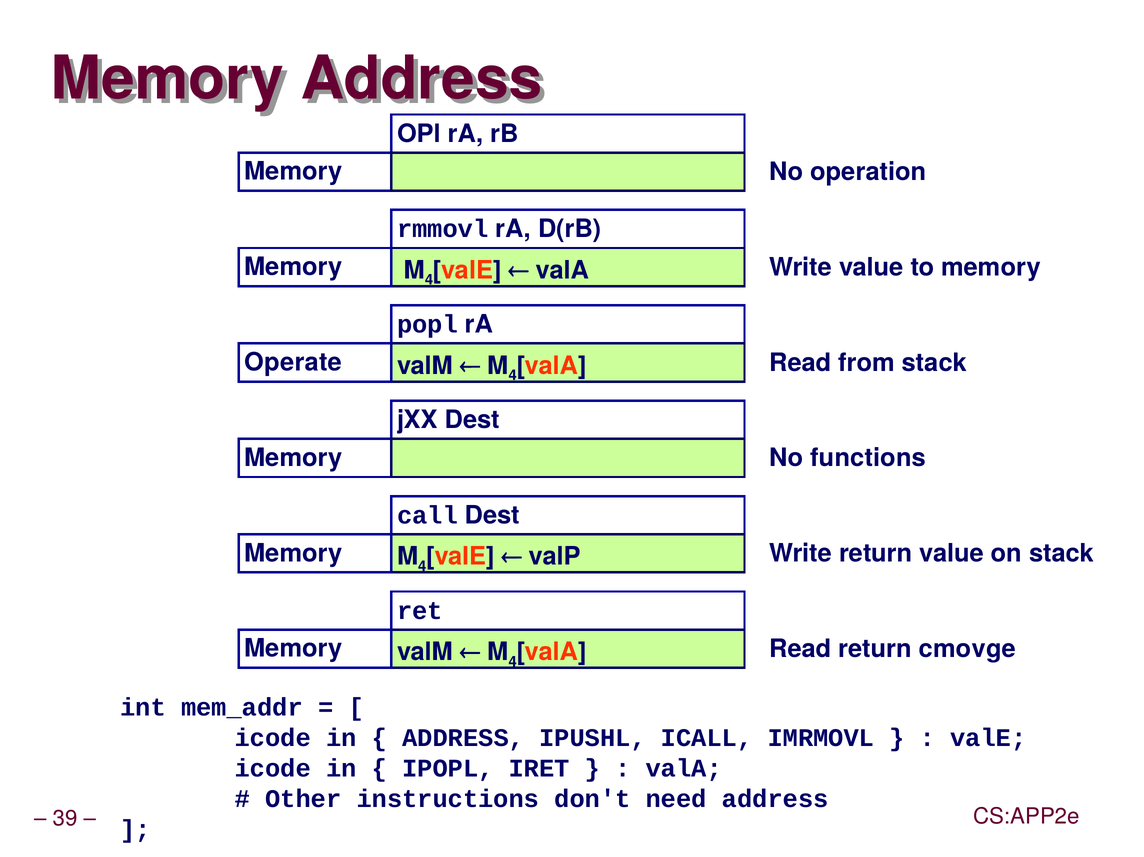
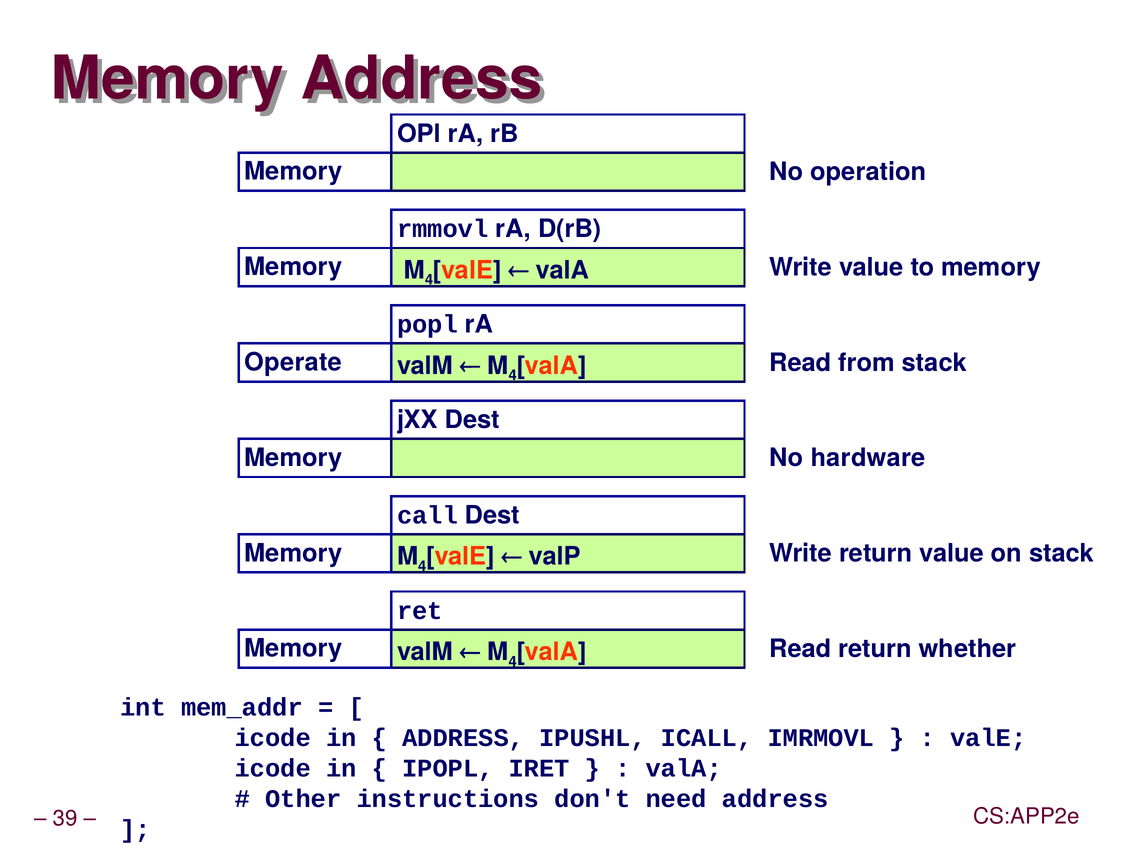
functions: functions -> hardware
cmovge: cmovge -> whether
